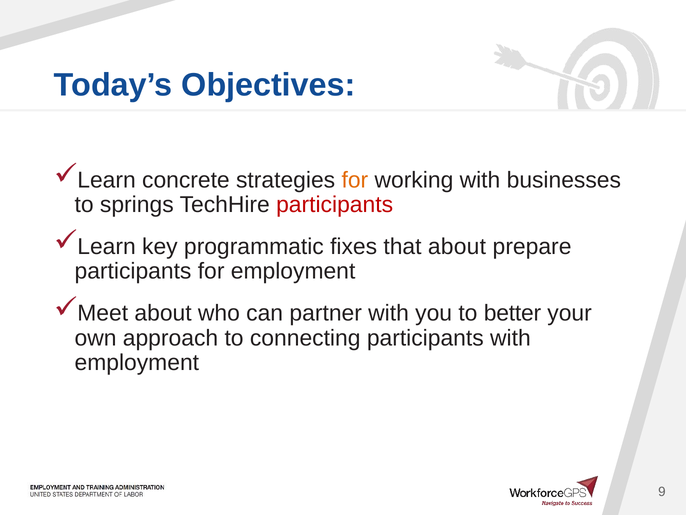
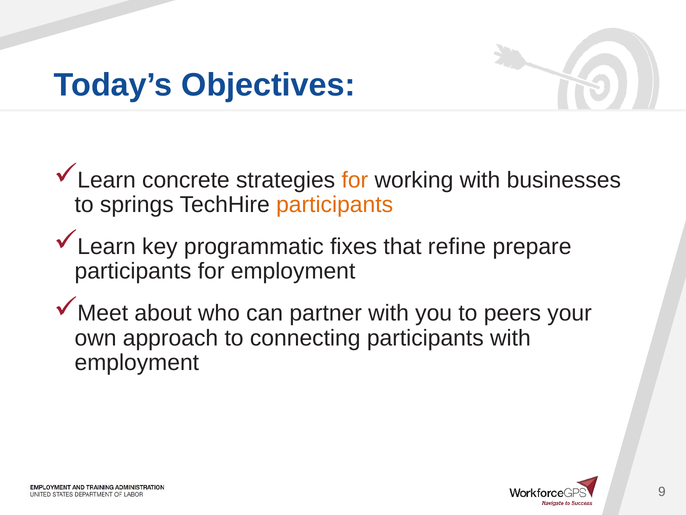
participants at (335, 205) colour: red -> orange
that about: about -> refine
better: better -> peers
